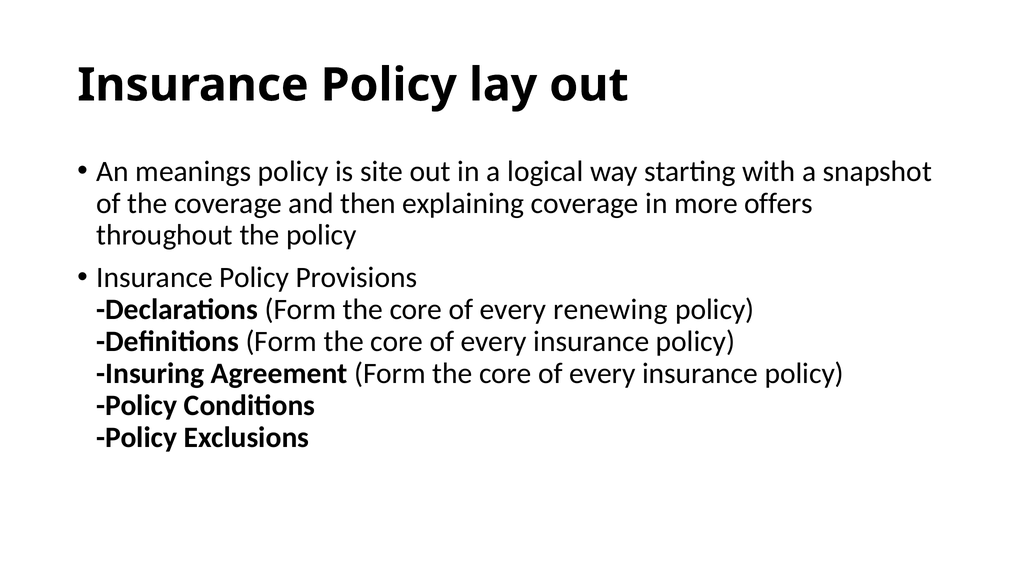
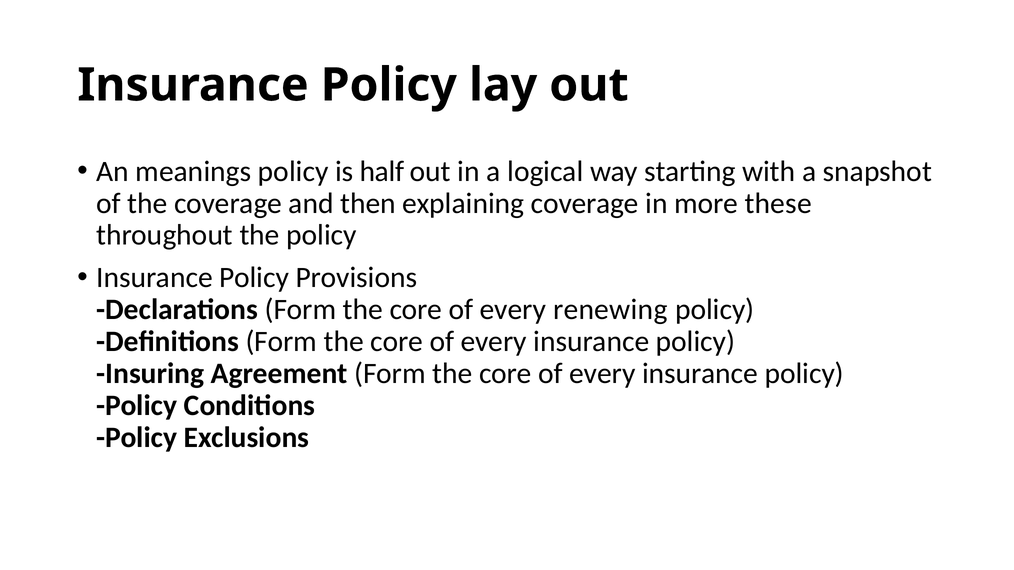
site: site -> half
offers: offers -> these
